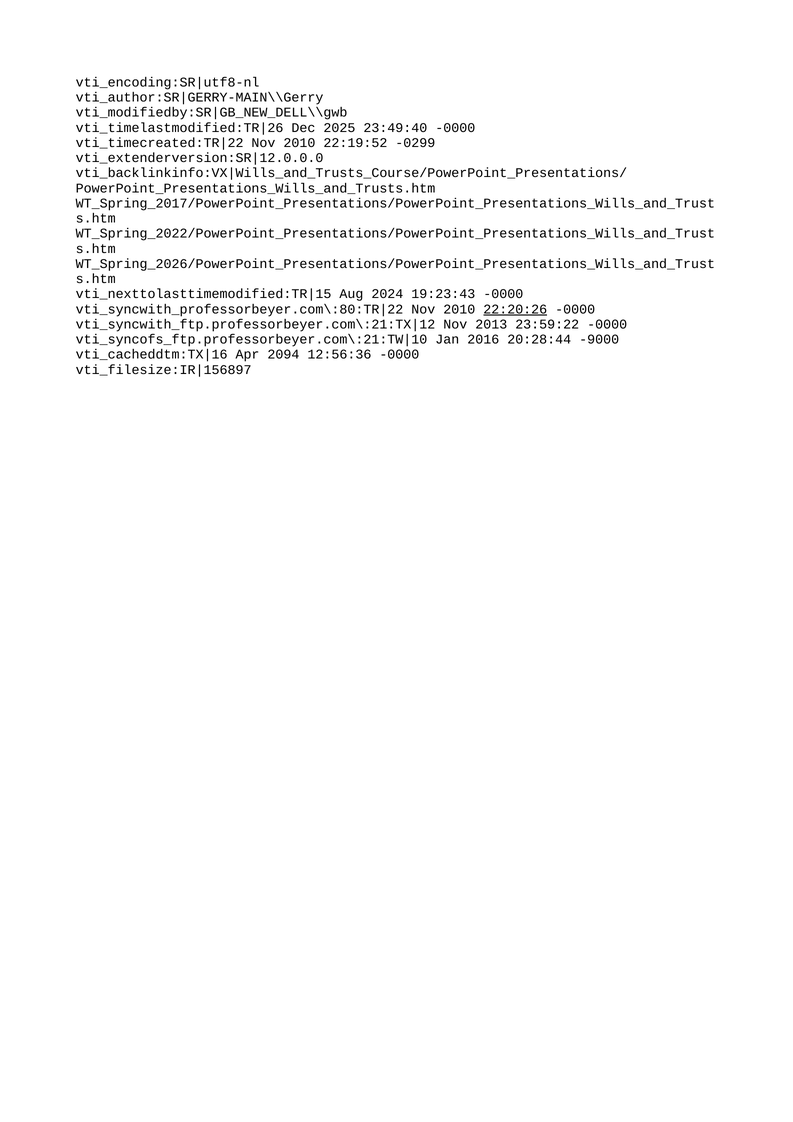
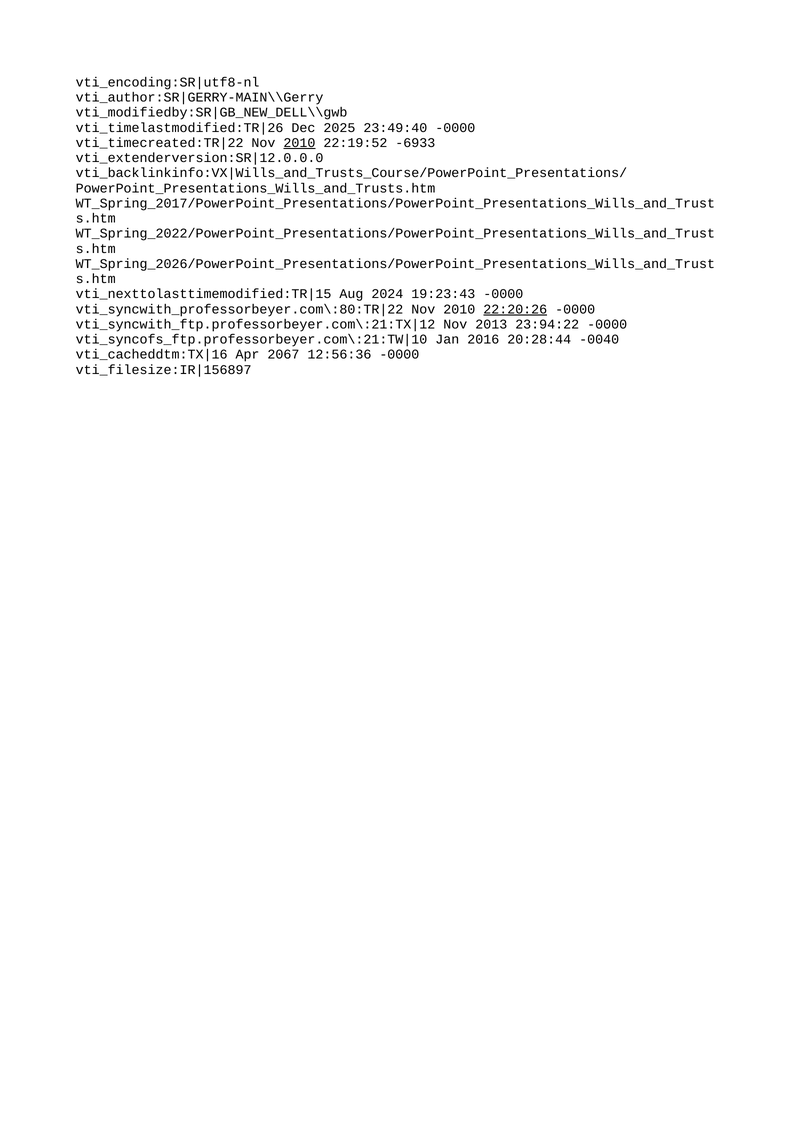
2010 at (299, 143) underline: none -> present
-0299: -0299 -> -6933
23:59:22: 23:59:22 -> 23:94:22
-9000: -9000 -> -0040
2094: 2094 -> 2067
